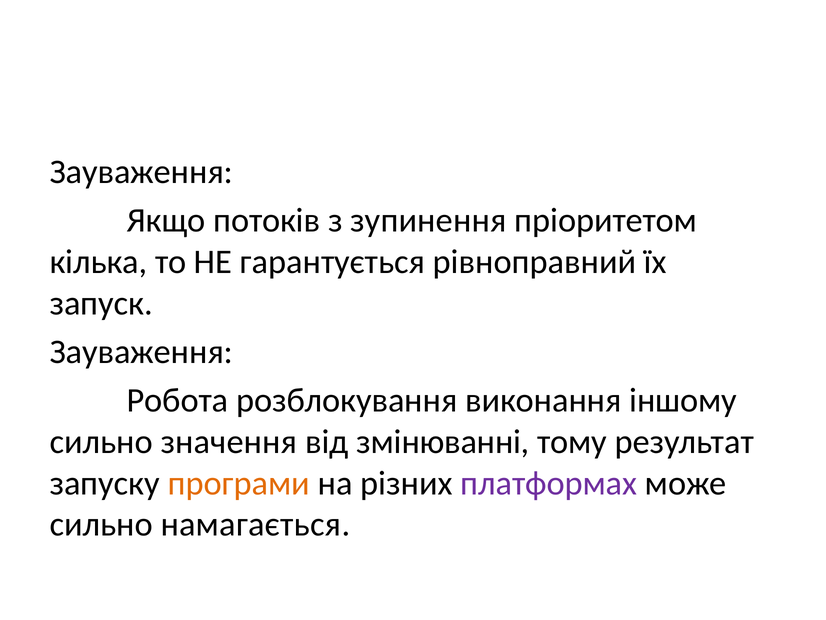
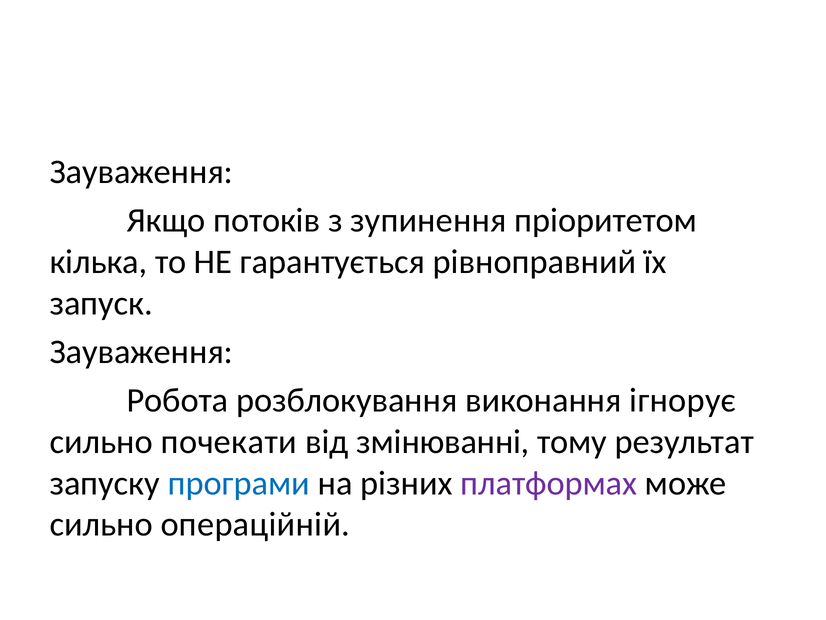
іншому: іншому -> ігнорує
значення: значення -> почекати
програми colour: orange -> blue
намагається: намагається -> операційній
